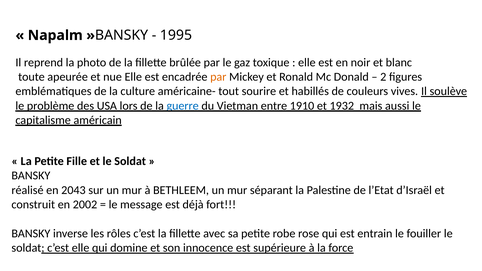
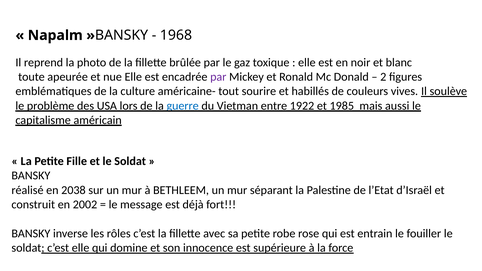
1995: 1995 -> 1968
par at (218, 77) colour: orange -> purple
1910: 1910 -> 1922
1932: 1932 -> 1985
2043: 2043 -> 2038
